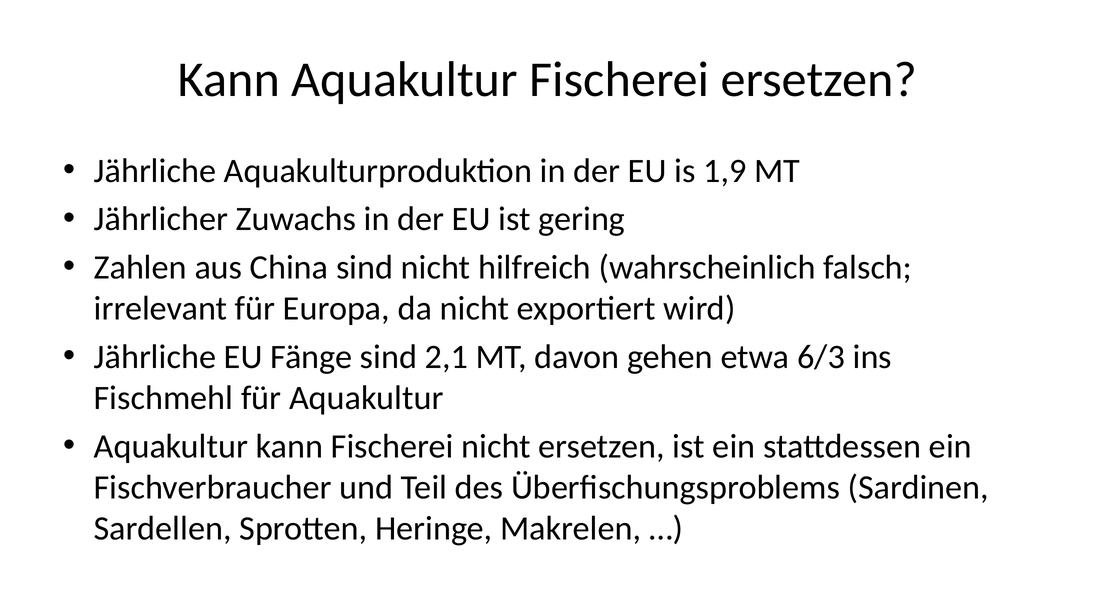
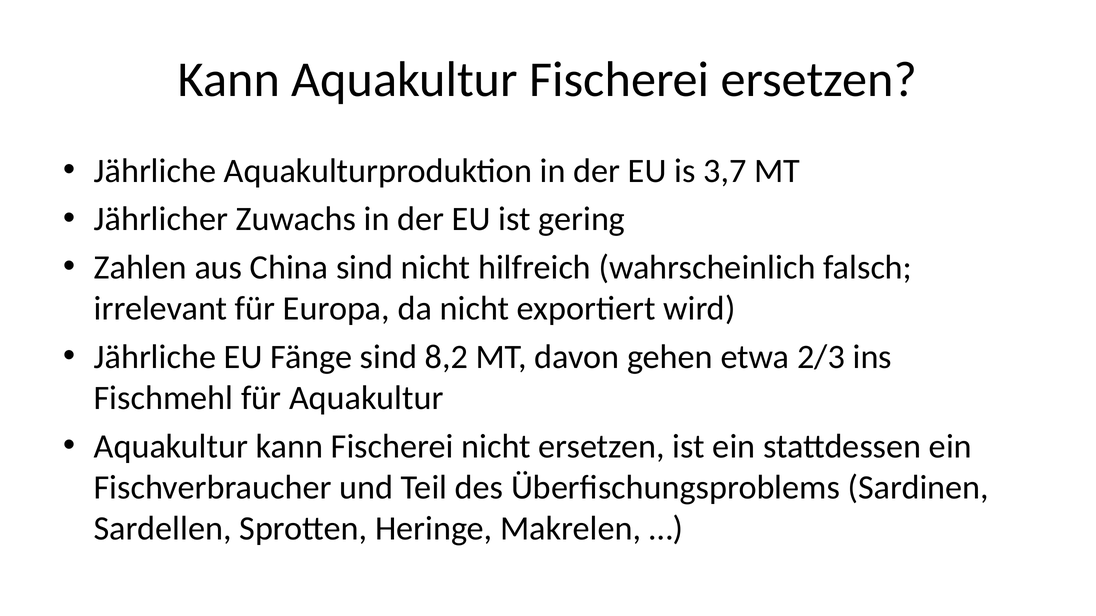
1,9: 1,9 -> 3,7
2,1: 2,1 -> 8,2
6/3: 6/3 -> 2/3
